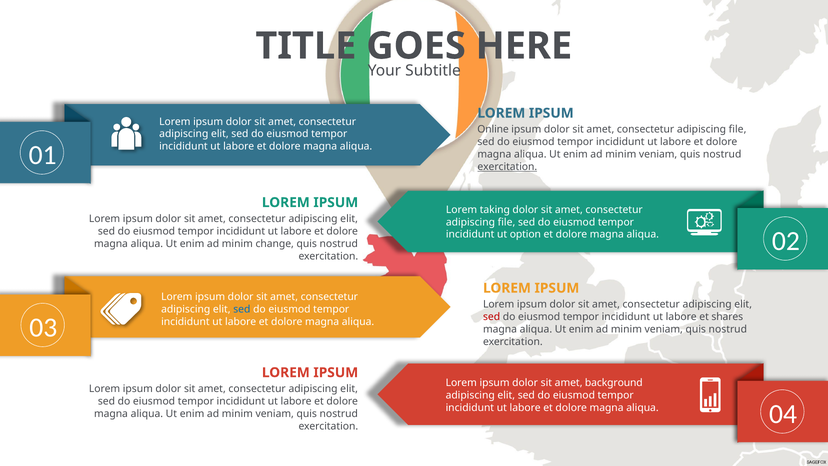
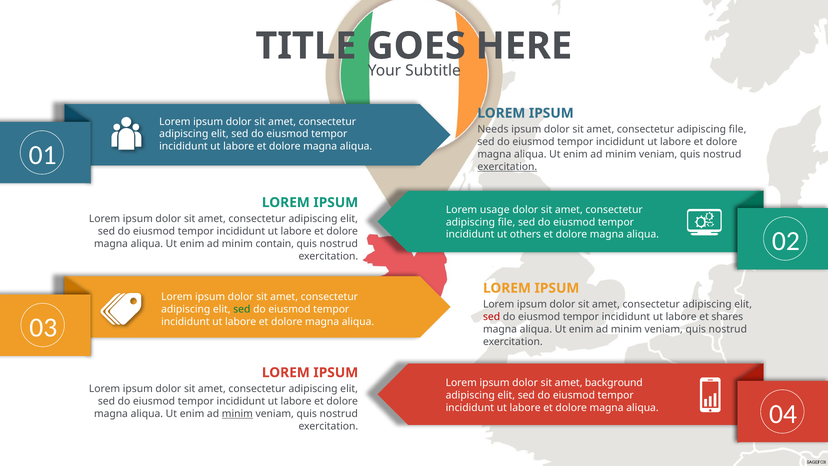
Online: Online -> Needs
taking: taking -> usage
option: option -> others
change: change -> contain
sed at (242, 309) colour: blue -> green
minim at (237, 414) underline: none -> present
